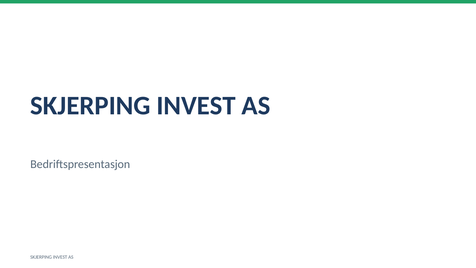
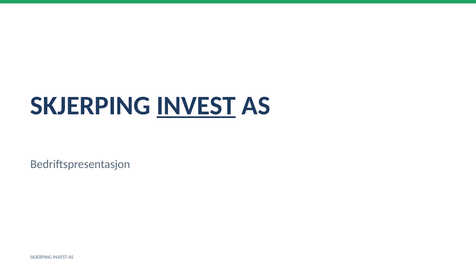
INVEST at (196, 106) underline: none -> present
